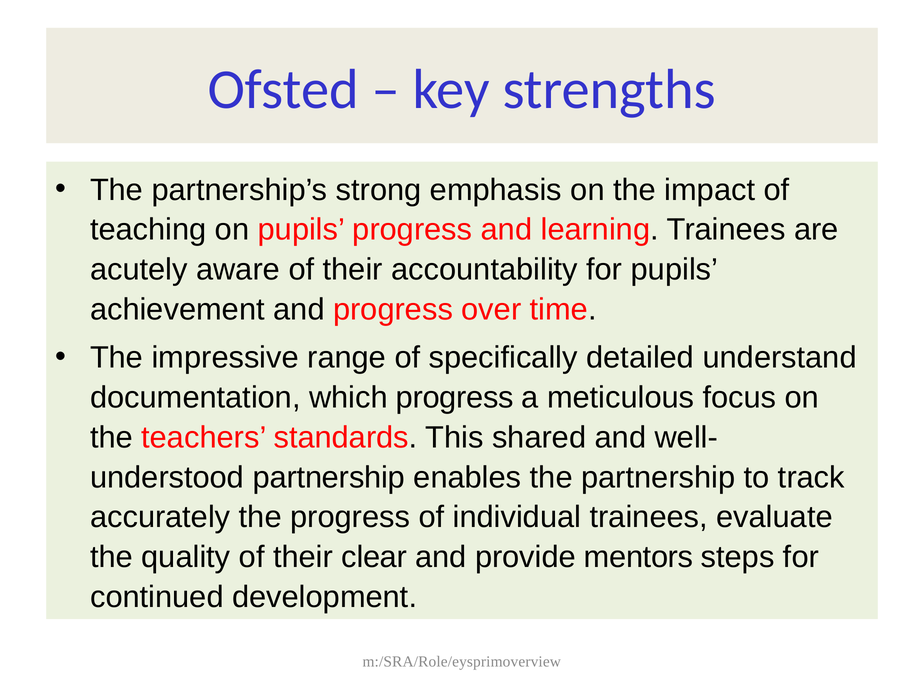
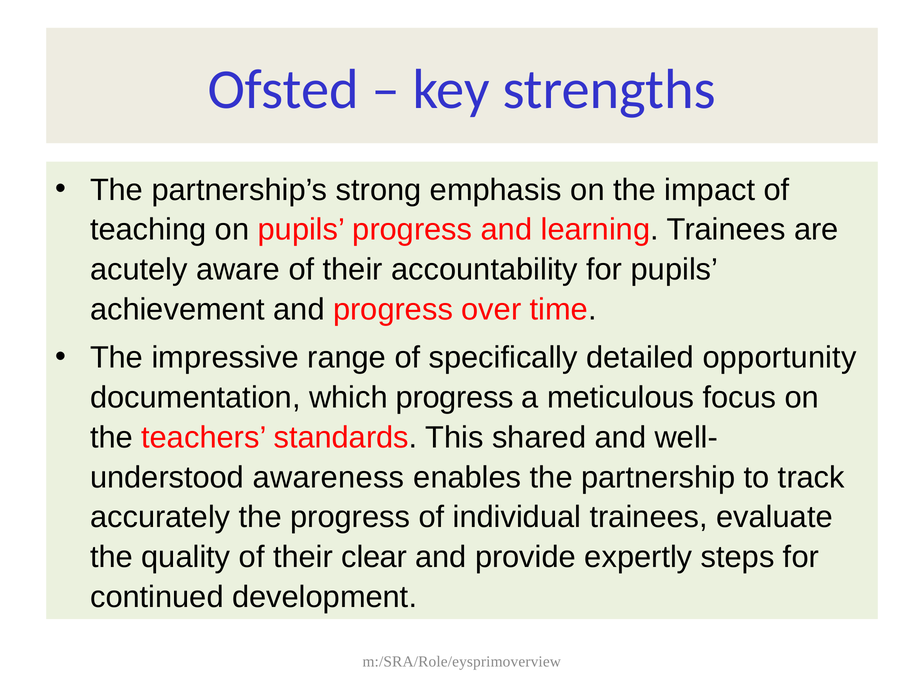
understand: understand -> opportunity
partnership at (329, 477): partnership -> awareness
mentors: mentors -> expertly
